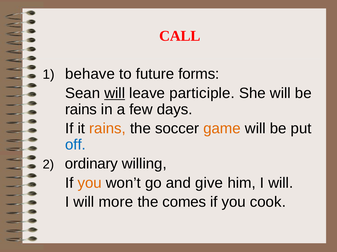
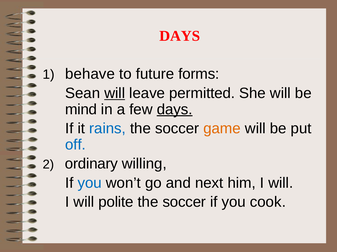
CALL at (180, 36): CALL -> DAYS
participle: participle -> permitted
rains at (81, 110): rains -> mind
days at (175, 110) underline: none -> present
rains at (108, 129) colour: orange -> blue
you at (90, 183) colour: orange -> blue
give: give -> next
more: more -> polite
comes at (184, 203): comes -> soccer
